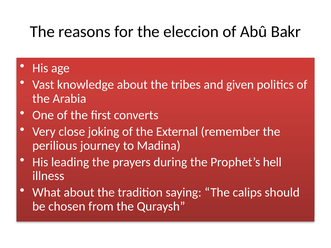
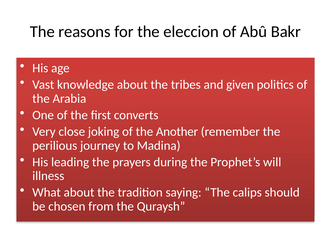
External: External -> Another
hell: hell -> will
